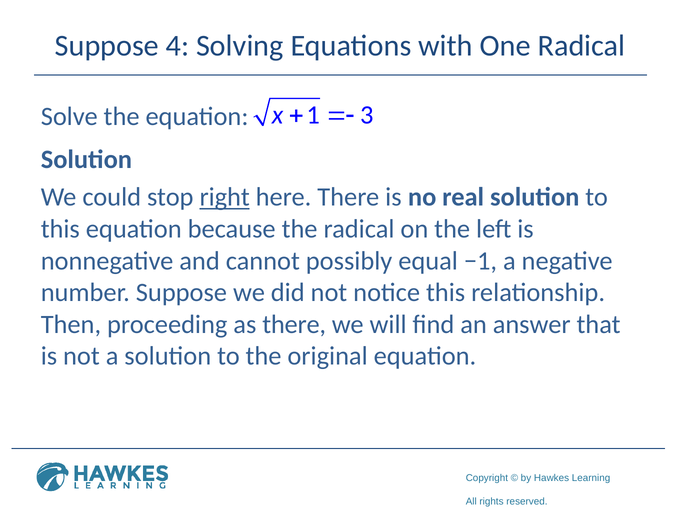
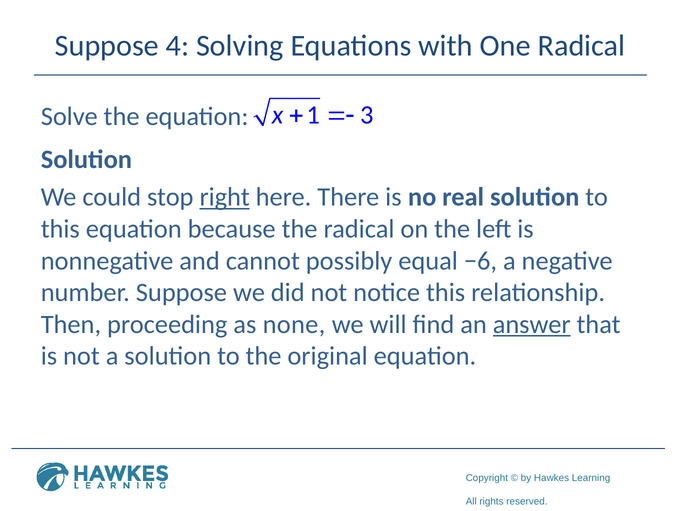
−1: −1 -> −6
as there: there -> none
answer underline: none -> present
